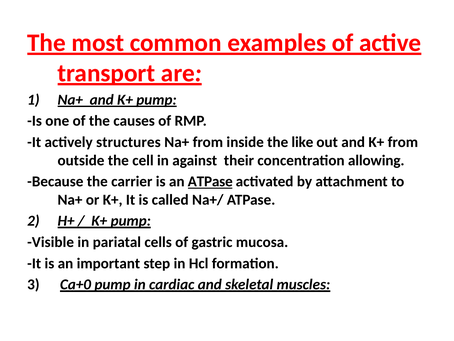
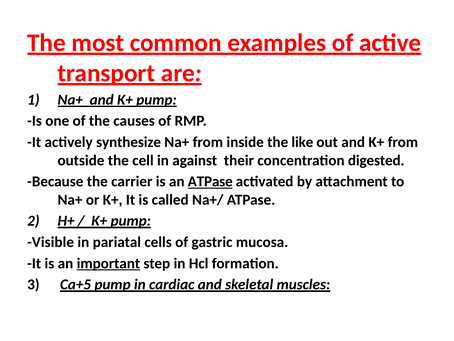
structures: structures -> synthesize
allowing: allowing -> digested
important underline: none -> present
Ca+0: Ca+0 -> Ca+5
